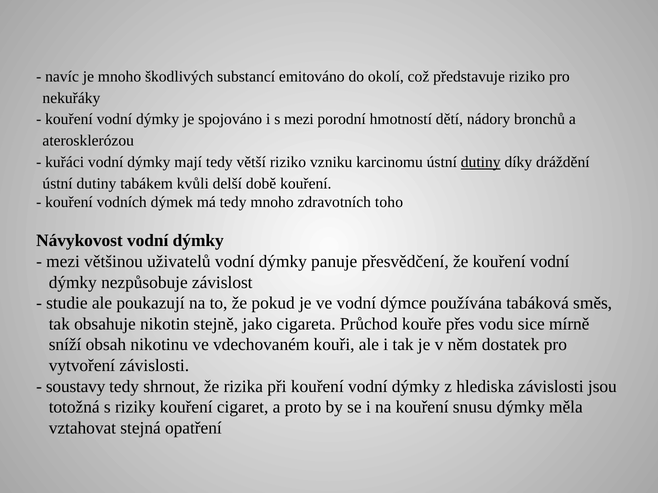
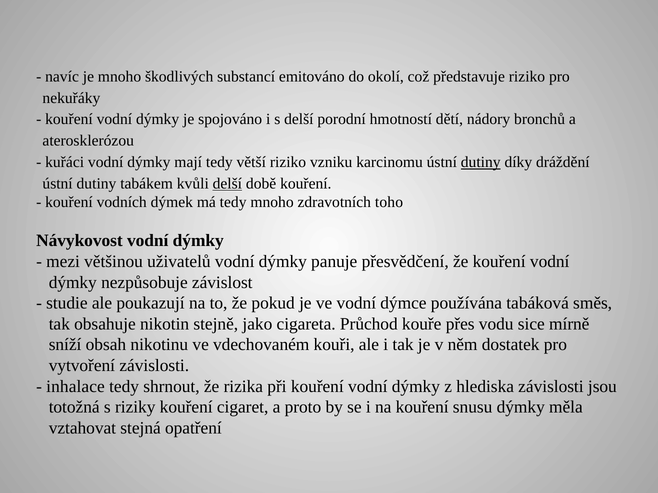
s mezi: mezi -> delší
delší at (227, 184) underline: none -> present
soustavy: soustavy -> inhalace
